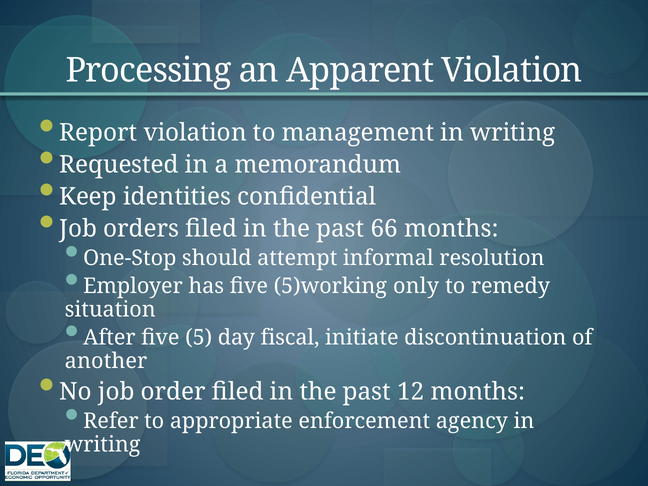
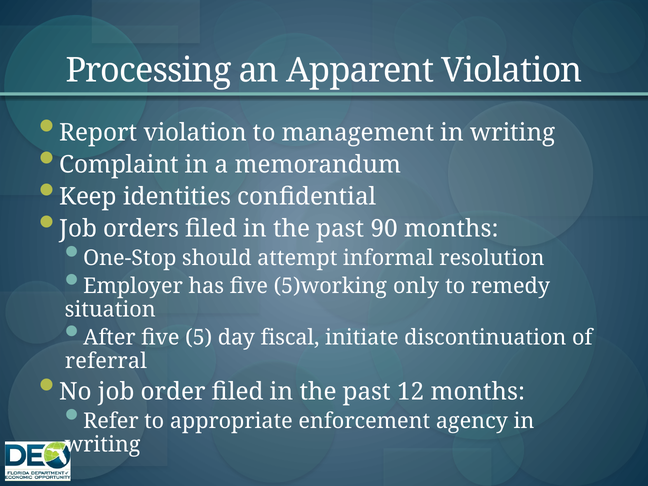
Requested: Requested -> Complaint
66: 66 -> 90
another: another -> referral
